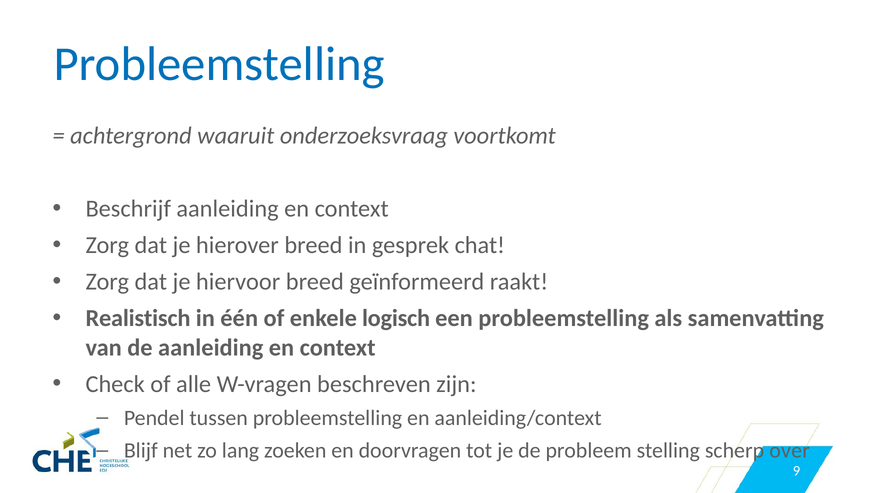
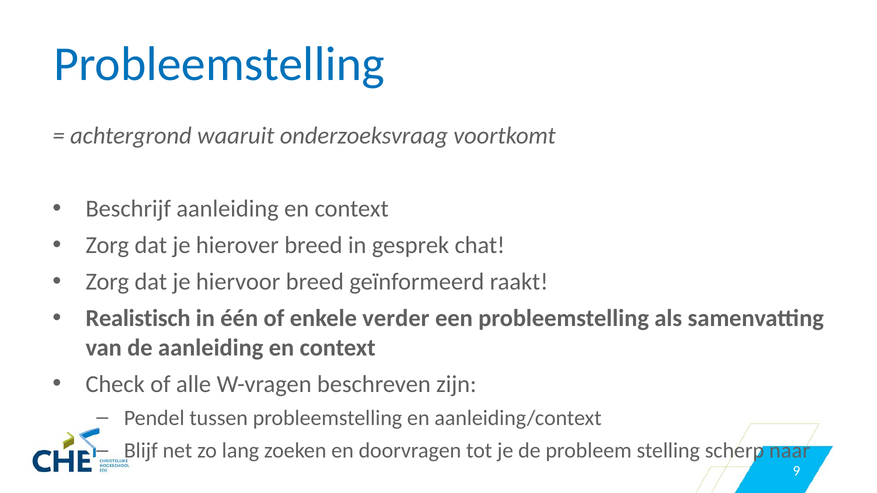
logisch: logisch -> verder
over: over -> naar
